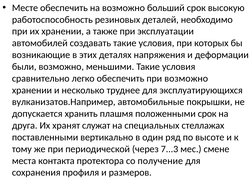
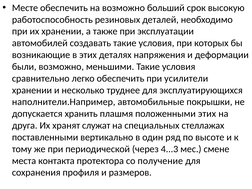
при возможно: возможно -> усилители
вулканизатов.Например: вулканизатов.Например -> наполнители.Например
положенными срок: срок -> этих
7...3: 7...3 -> 4...3
